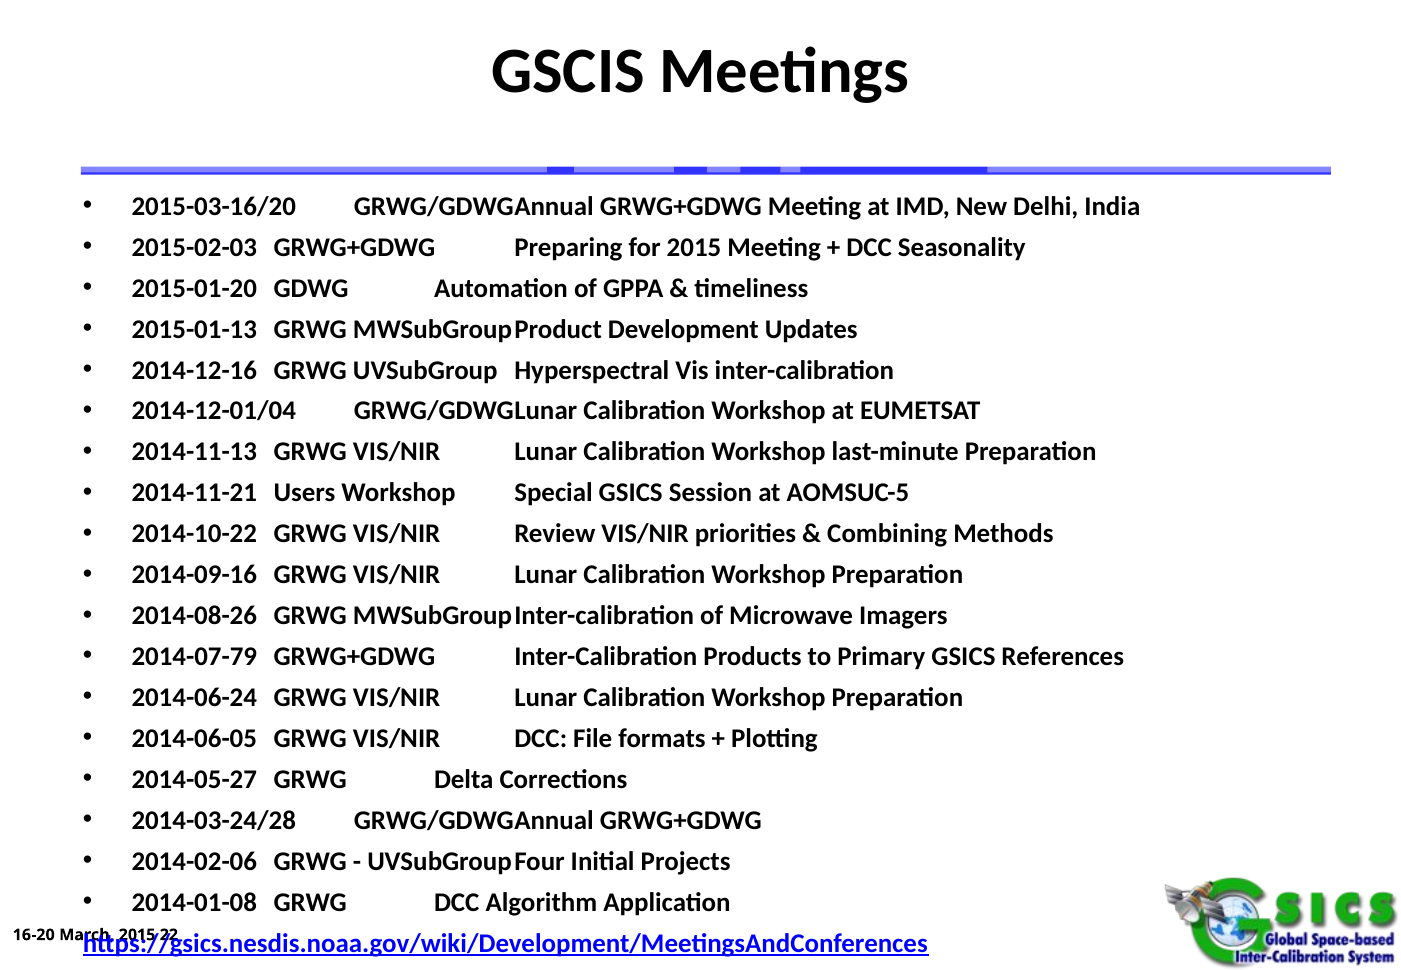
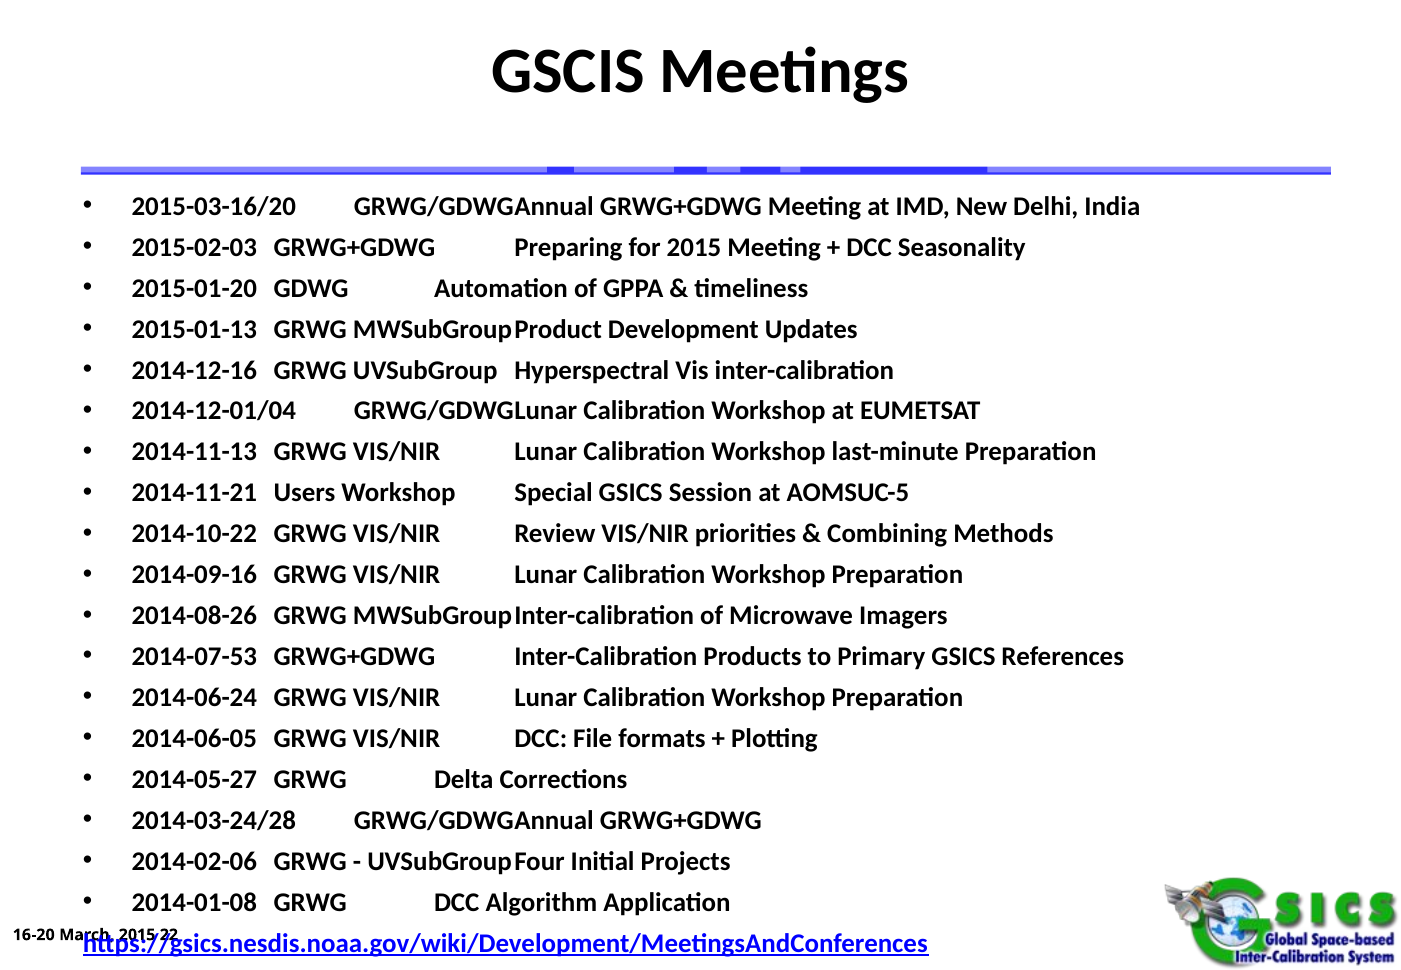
2014-07-79: 2014-07-79 -> 2014-07-53
